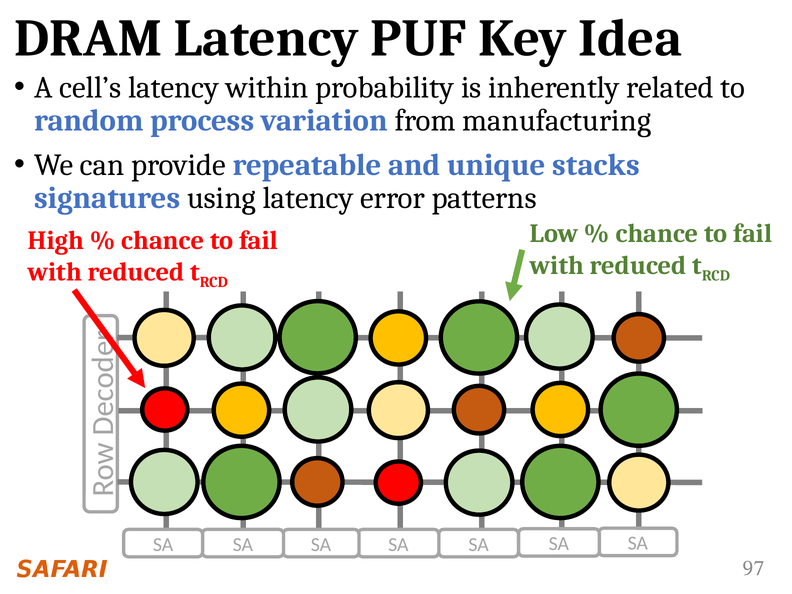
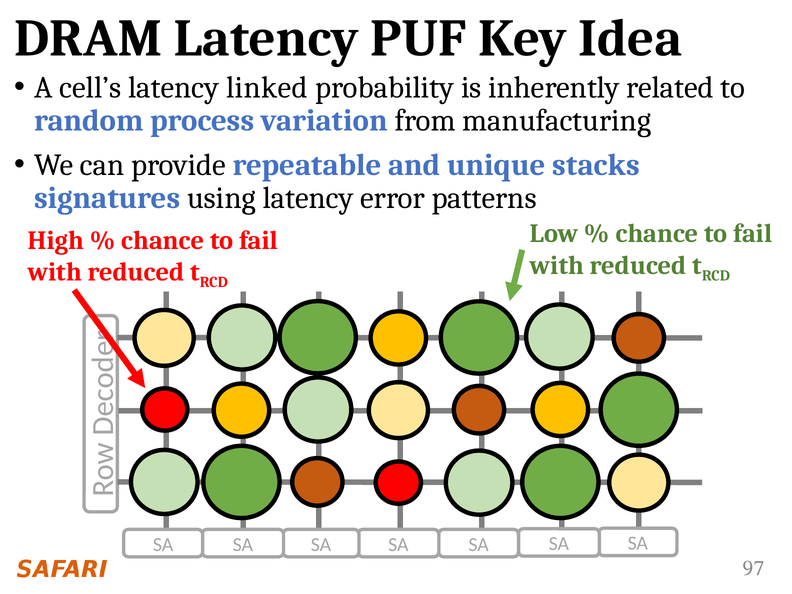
within: within -> linked
